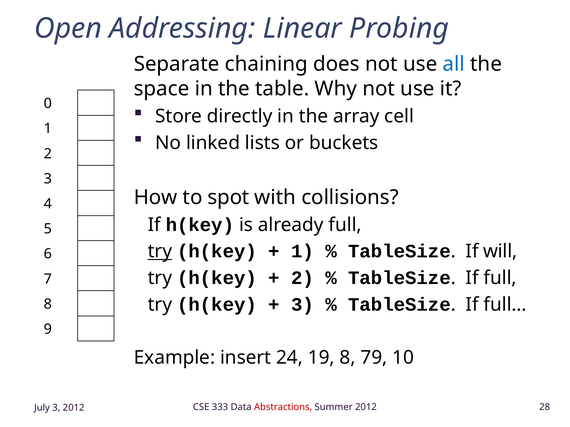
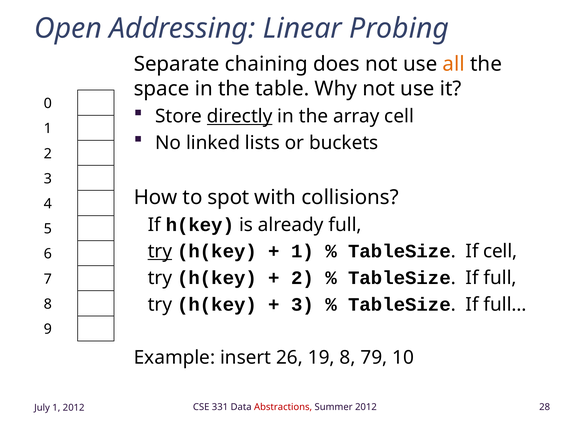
all colour: blue -> orange
directly underline: none -> present
If will: will -> cell
24: 24 -> 26
333: 333 -> 331
July 3: 3 -> 1
